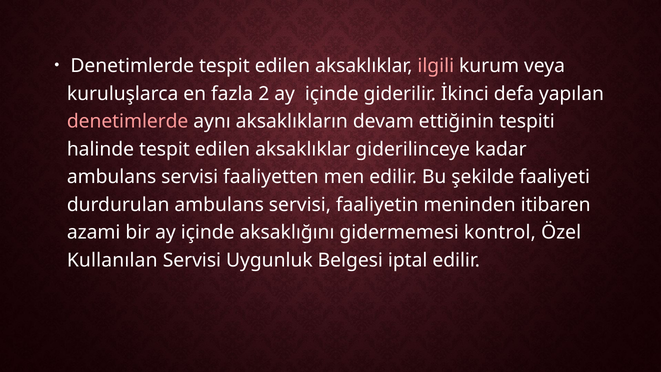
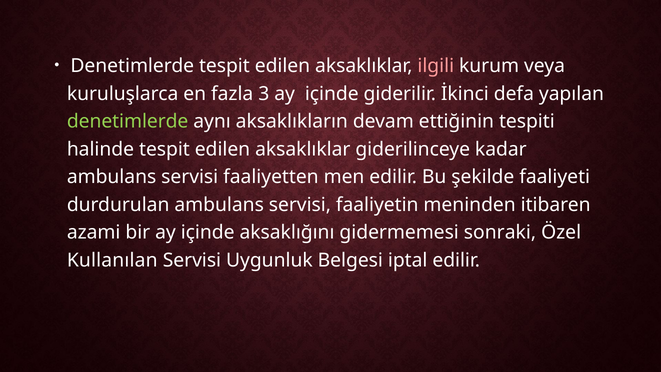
2: 2 -> 3
denetimlerde at (128, 121) colour: pink -> light green
kontrol: kontrol -> sonraki
